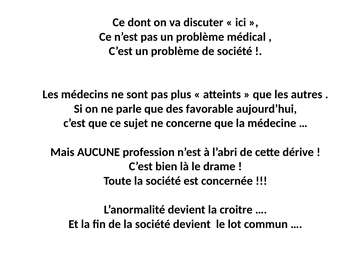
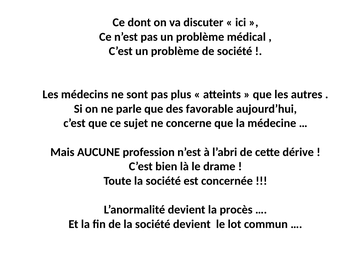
croitre: croitre -> procès
